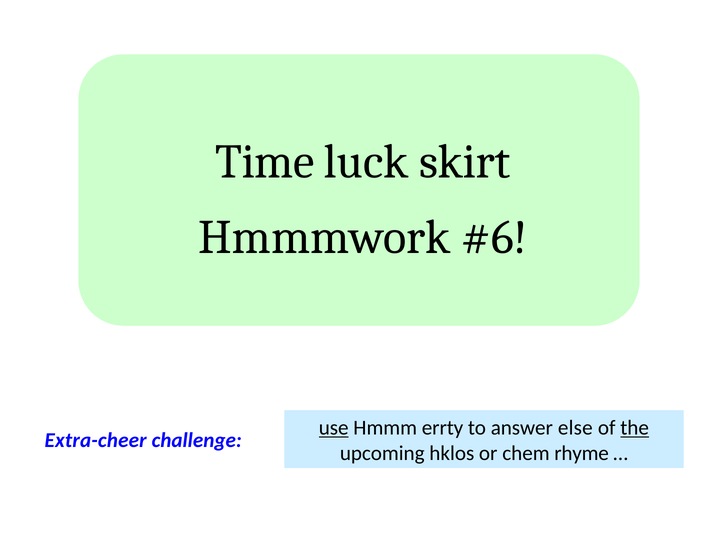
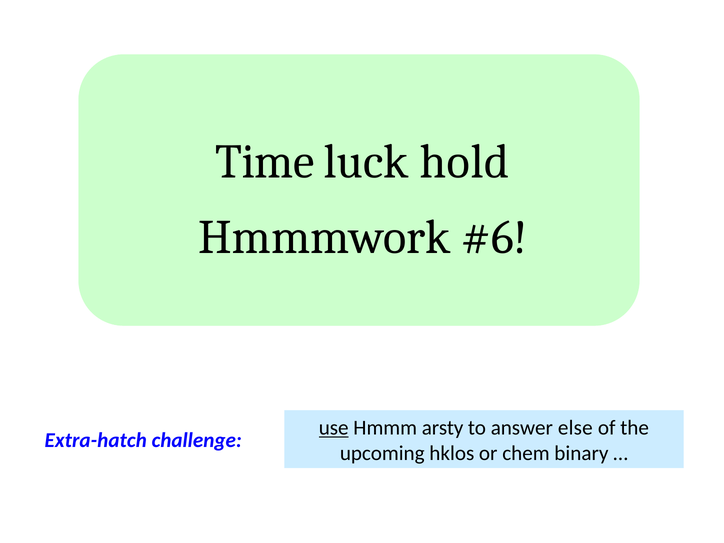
skirt: skirt -> hold
errty: errty -> arsty
the underline: present -> none
Extra-cheer: Extra-cheer -> Extra-hatch
rhyme: rhyme -> binary
